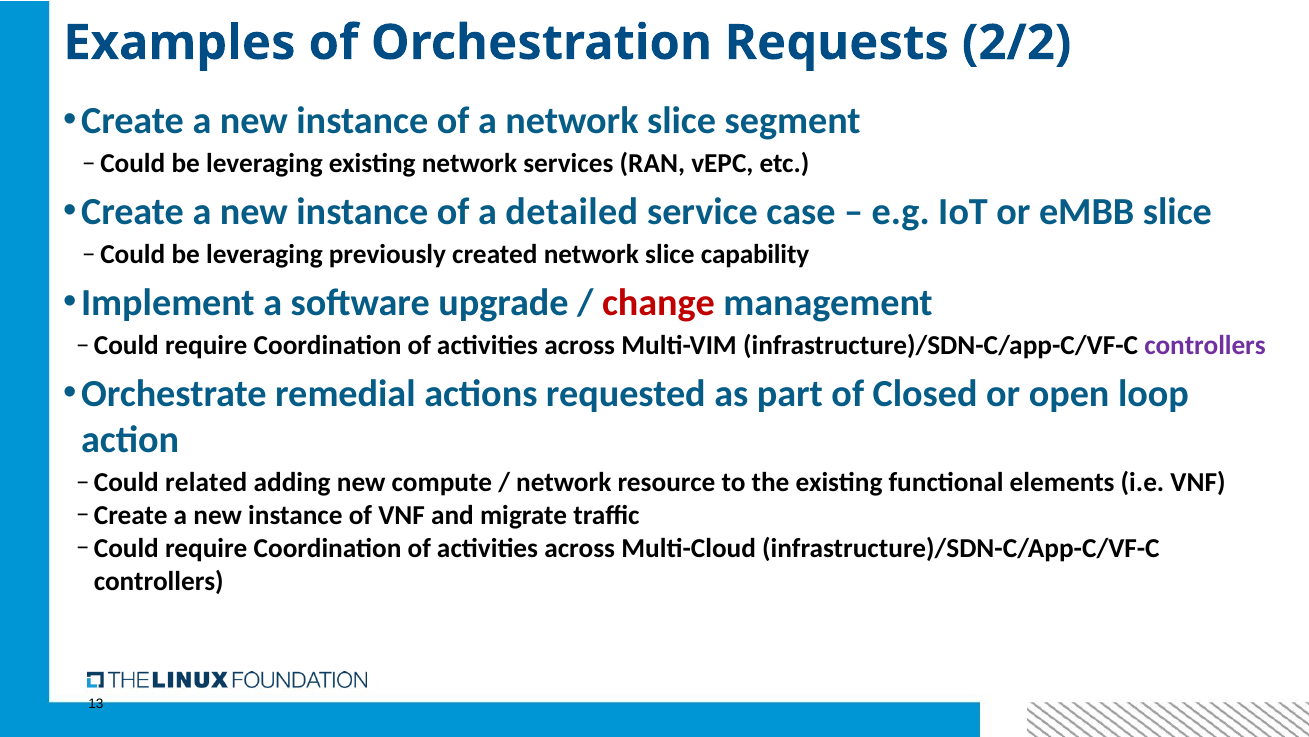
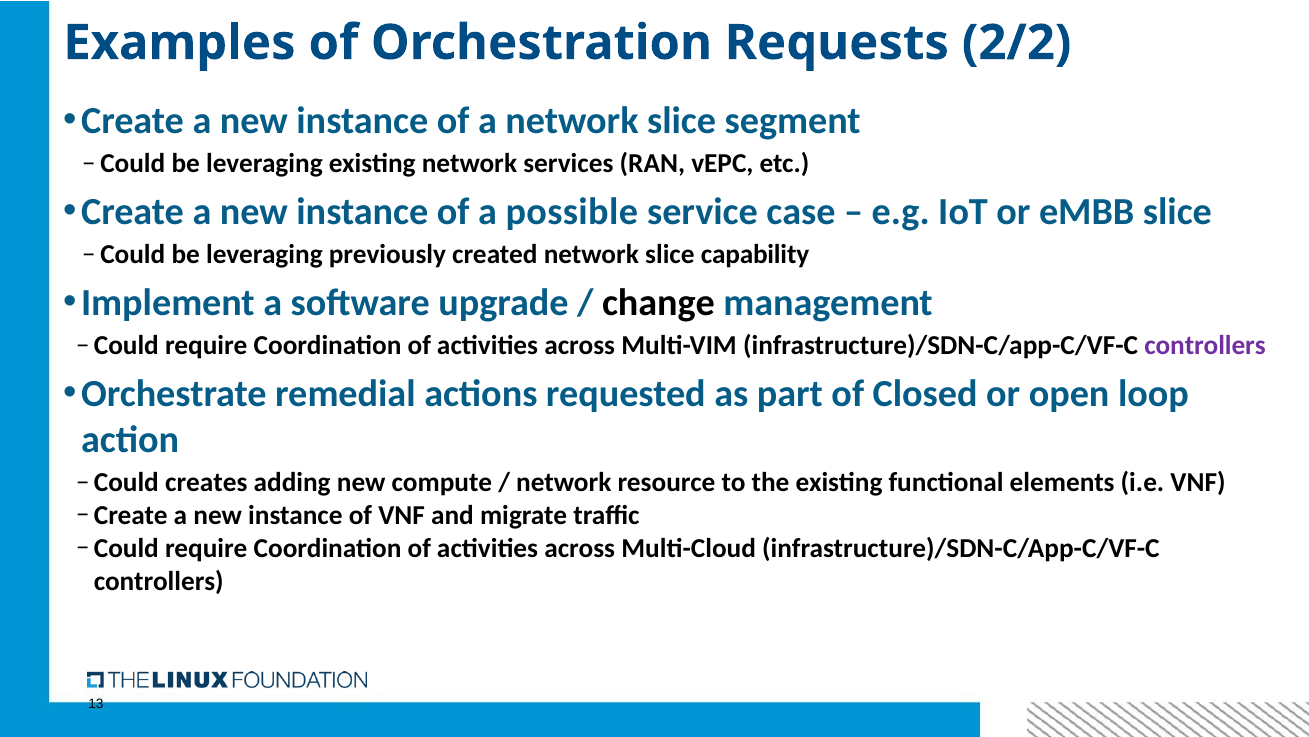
detailed: detailed -> possible
change colour: red -> black
related: related -> creates
